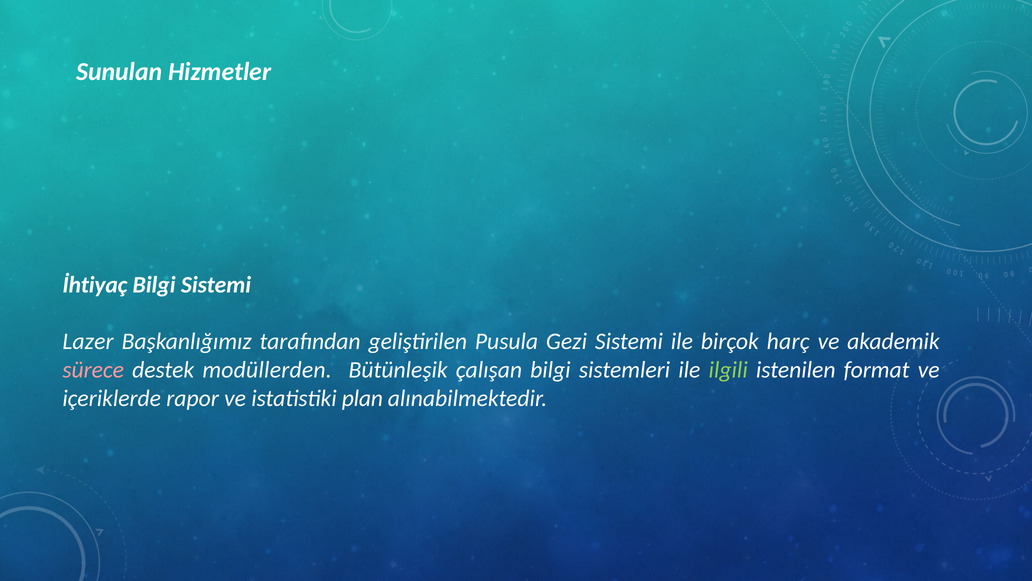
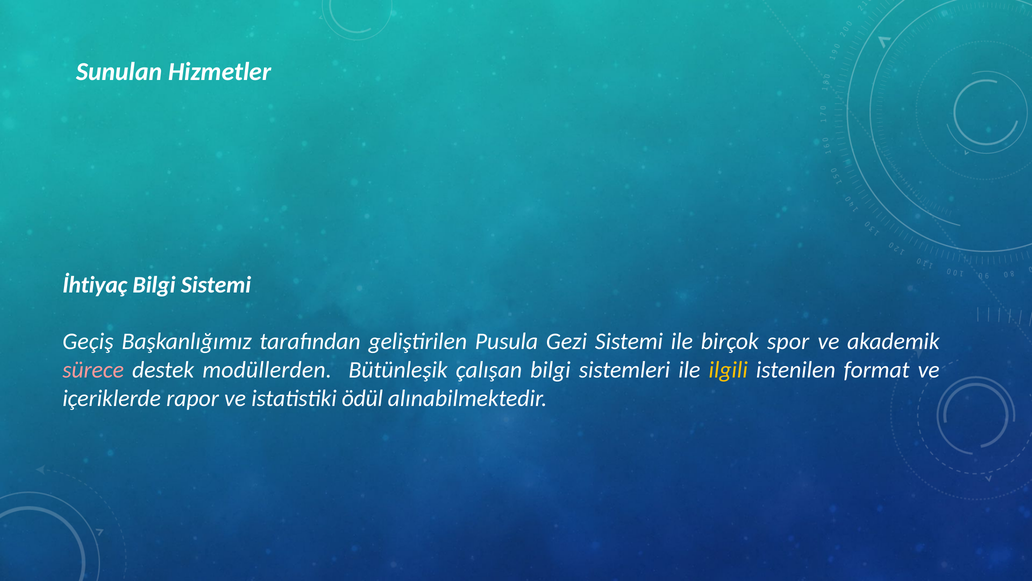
Lazer: Lazer -> Geçiş
harç: harç -> spor
ilgili colour: light green -> yellow
plan: plan -> ödül
